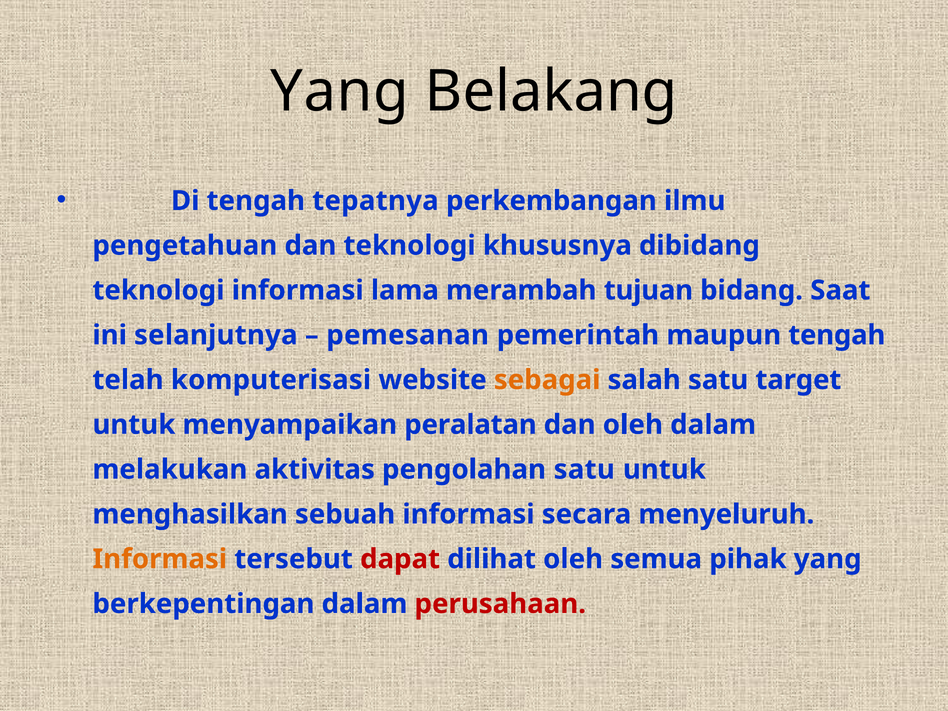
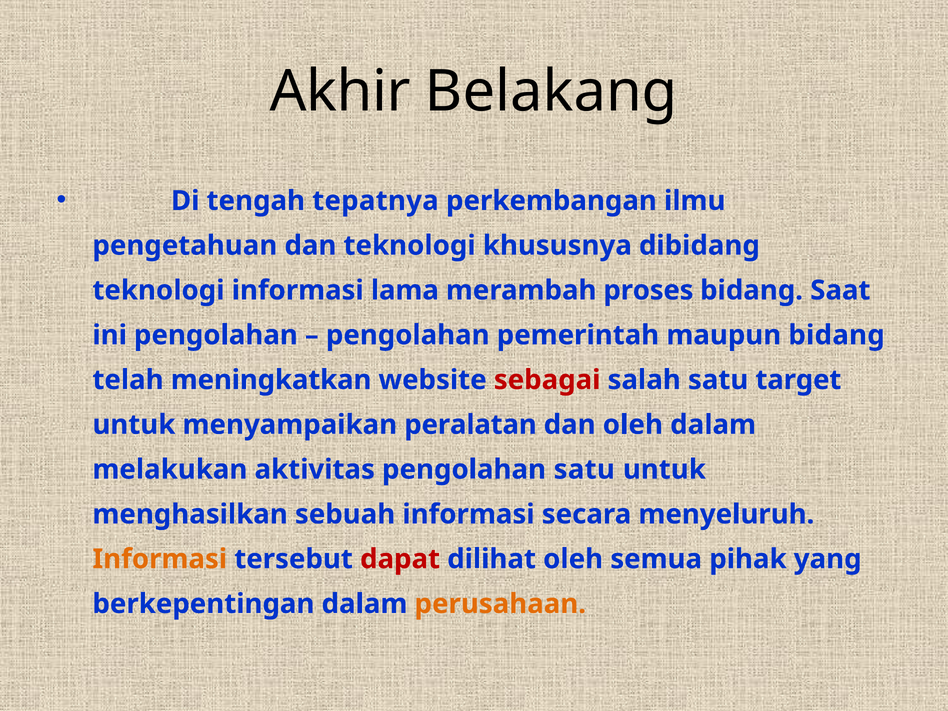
Yang at (340, 92): Yang -> Akhir
tujuan: tujuan -> proses
ini selanjutnya: selanjutnya -> pengolahan
pemesanan at (408, 335): pemesanan -> pengolahan
maupun tengah: tengah -> bidang
komputerisasi: komputerisasi -> meningkatkan
sebagai colour: orange -> red
perusahaan colour: red -> orange
